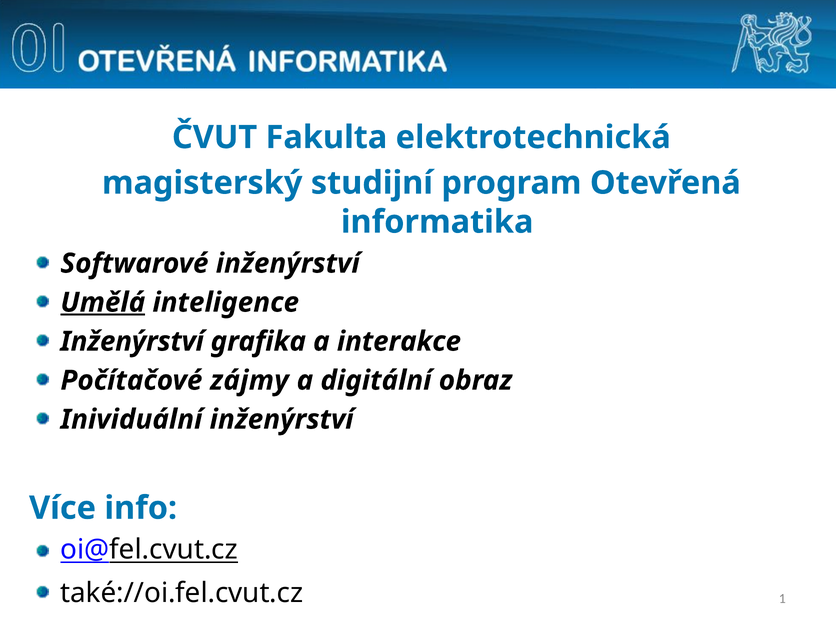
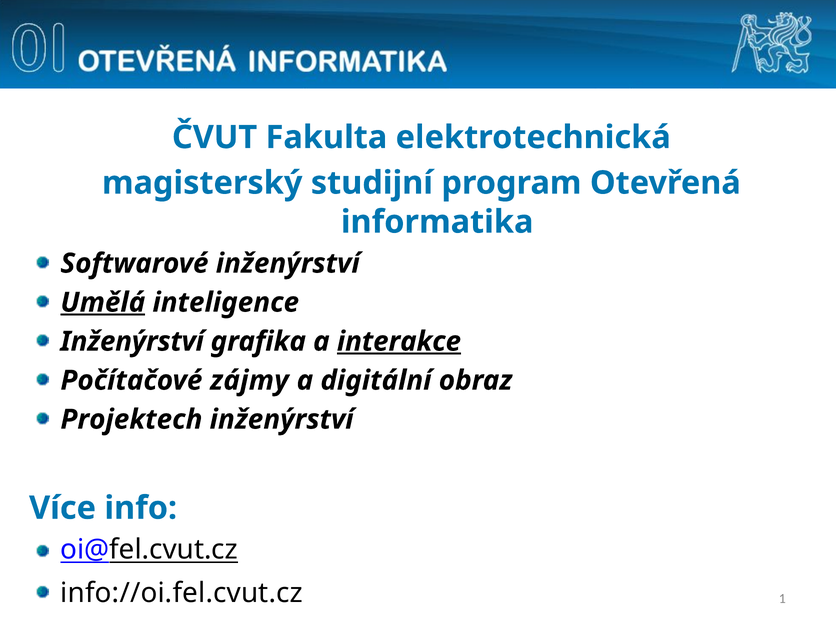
interakce underline: none -> present
Inividuální: Inividuální -> Projektech
také://oi.fel.cvut.cz: také://oi.fel.cvut.cz -> info://oi.fel.cvut.cz
